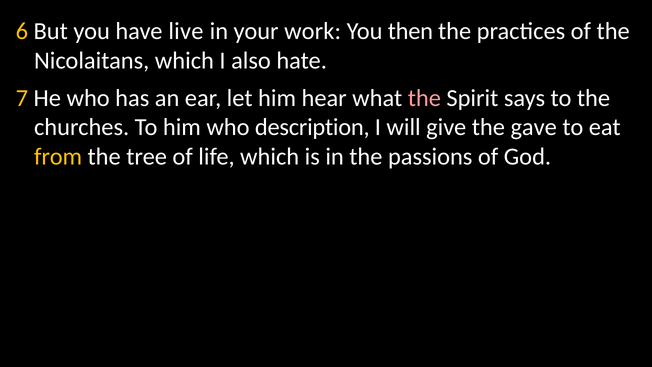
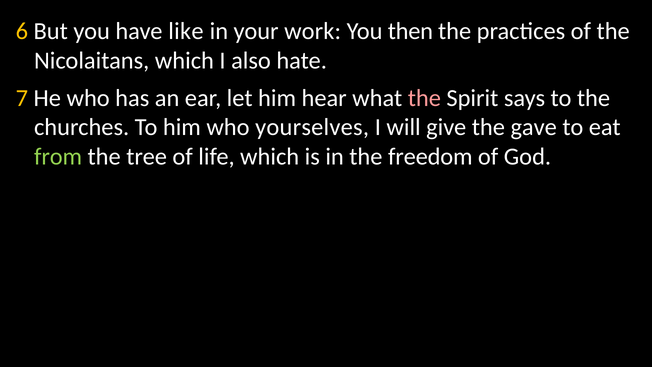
live: live -> like
description: description -> yourselves
from colour: yellow -> light green
passions: passions -> freedom
